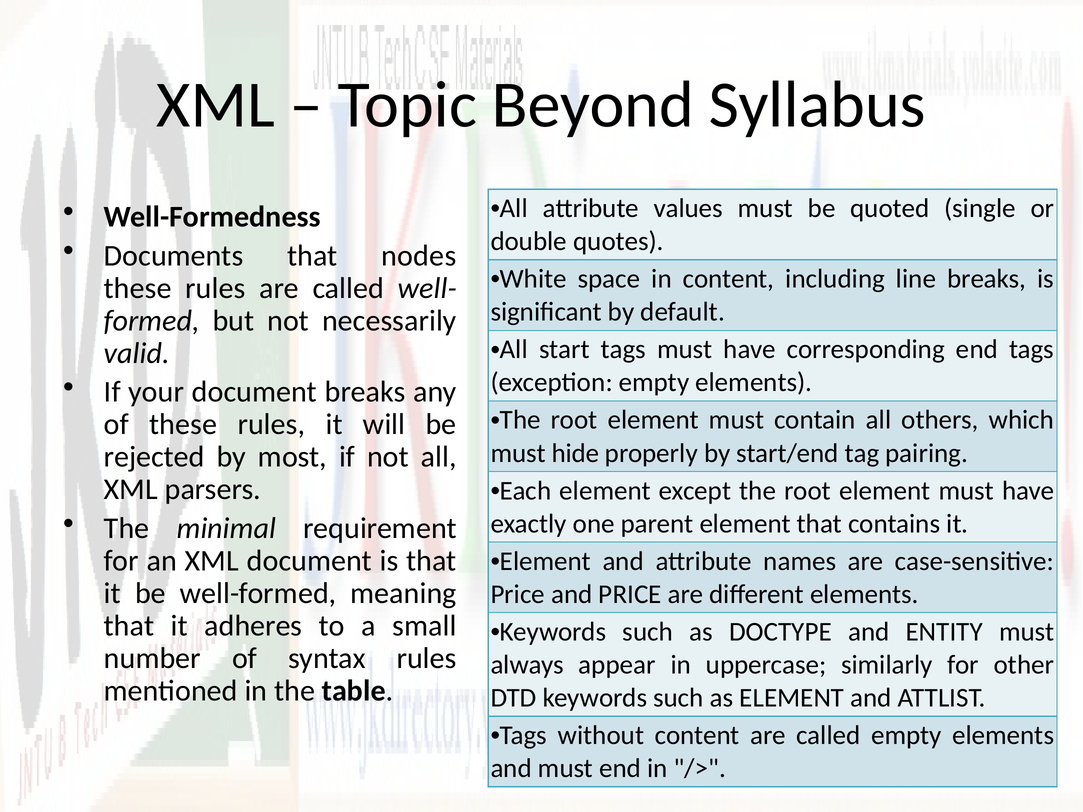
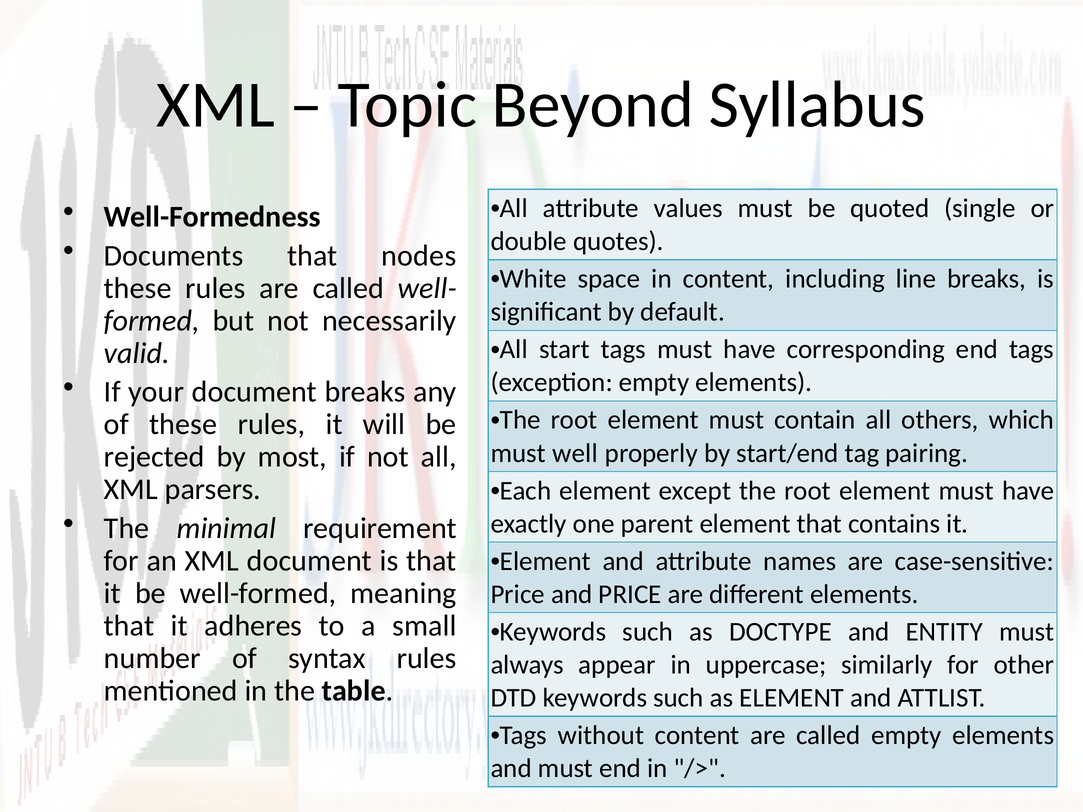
hide: hide -> well
